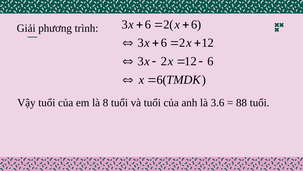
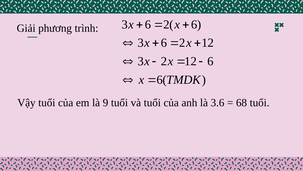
8: 8 -> 9
88: 88 -> 68
